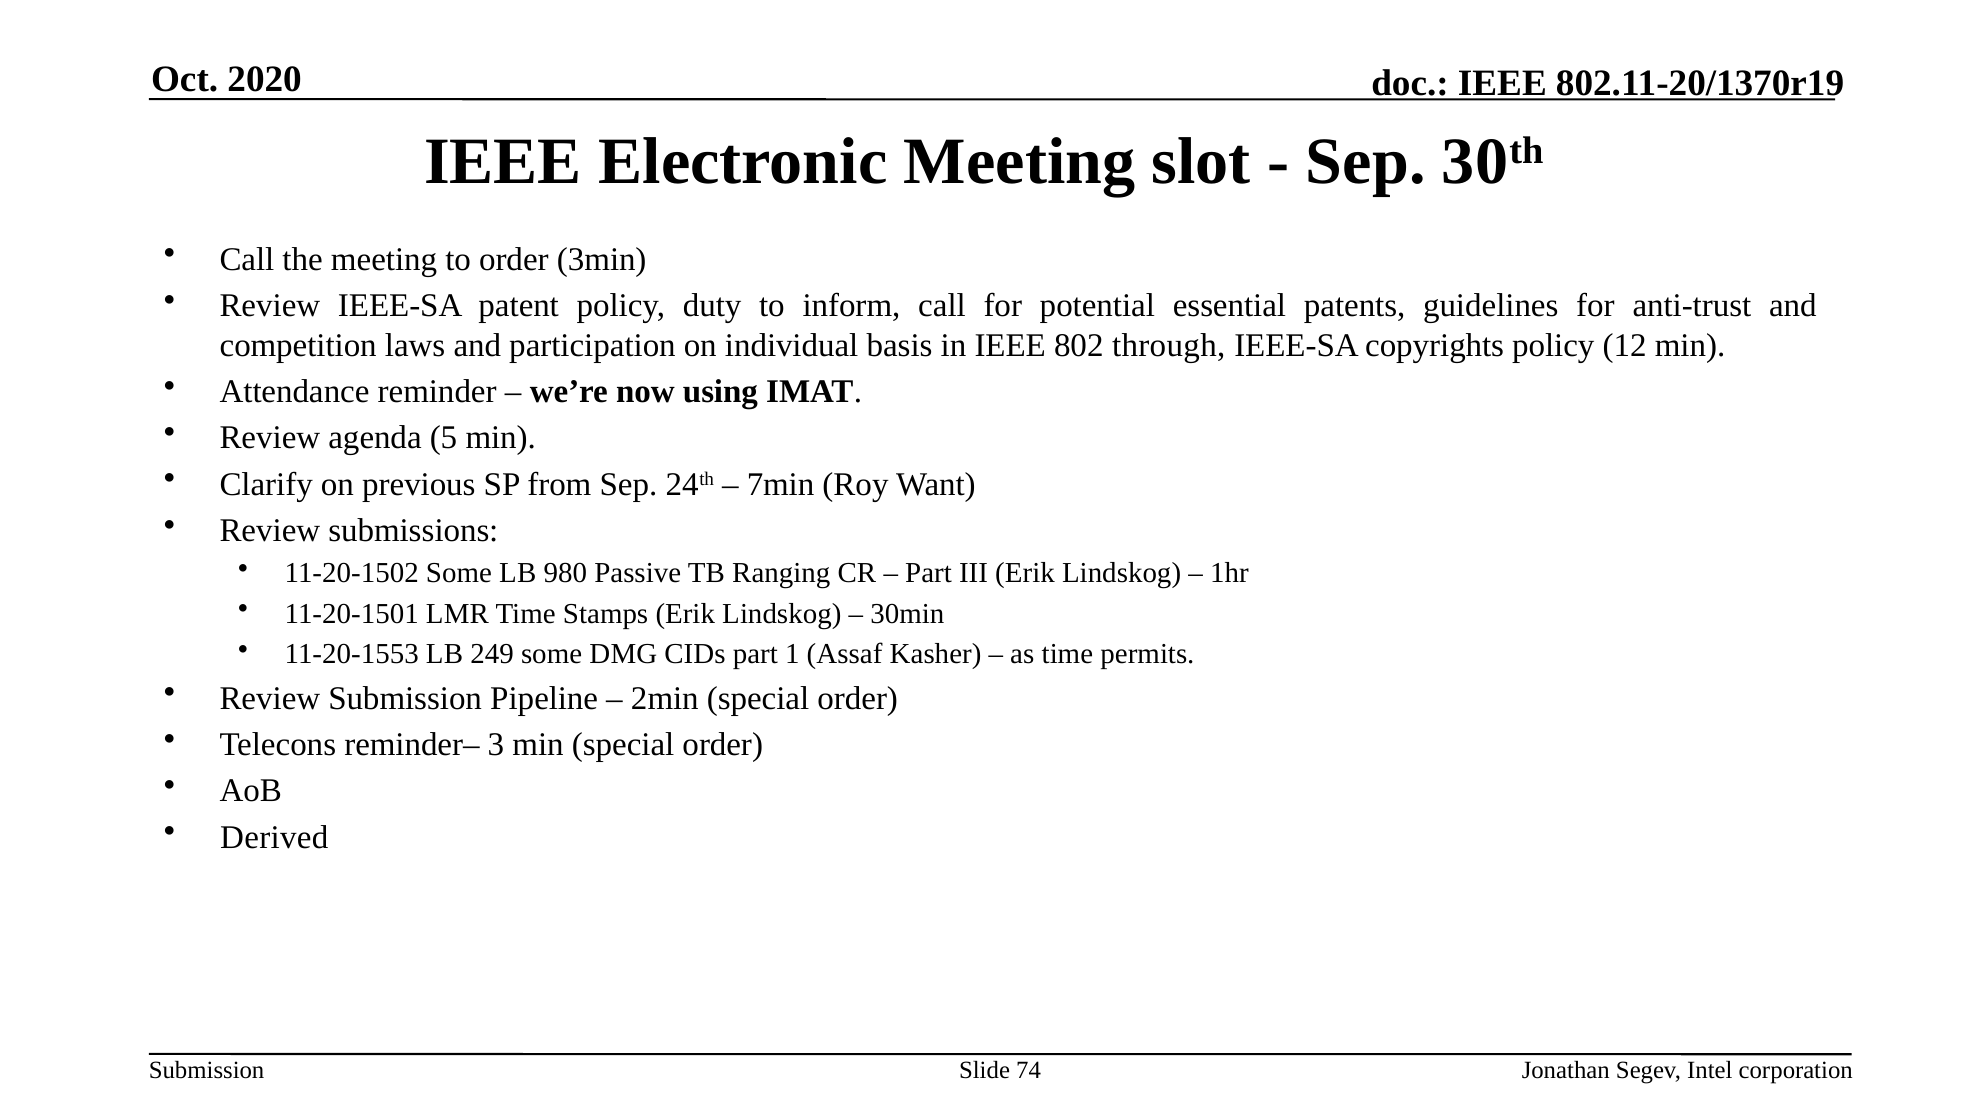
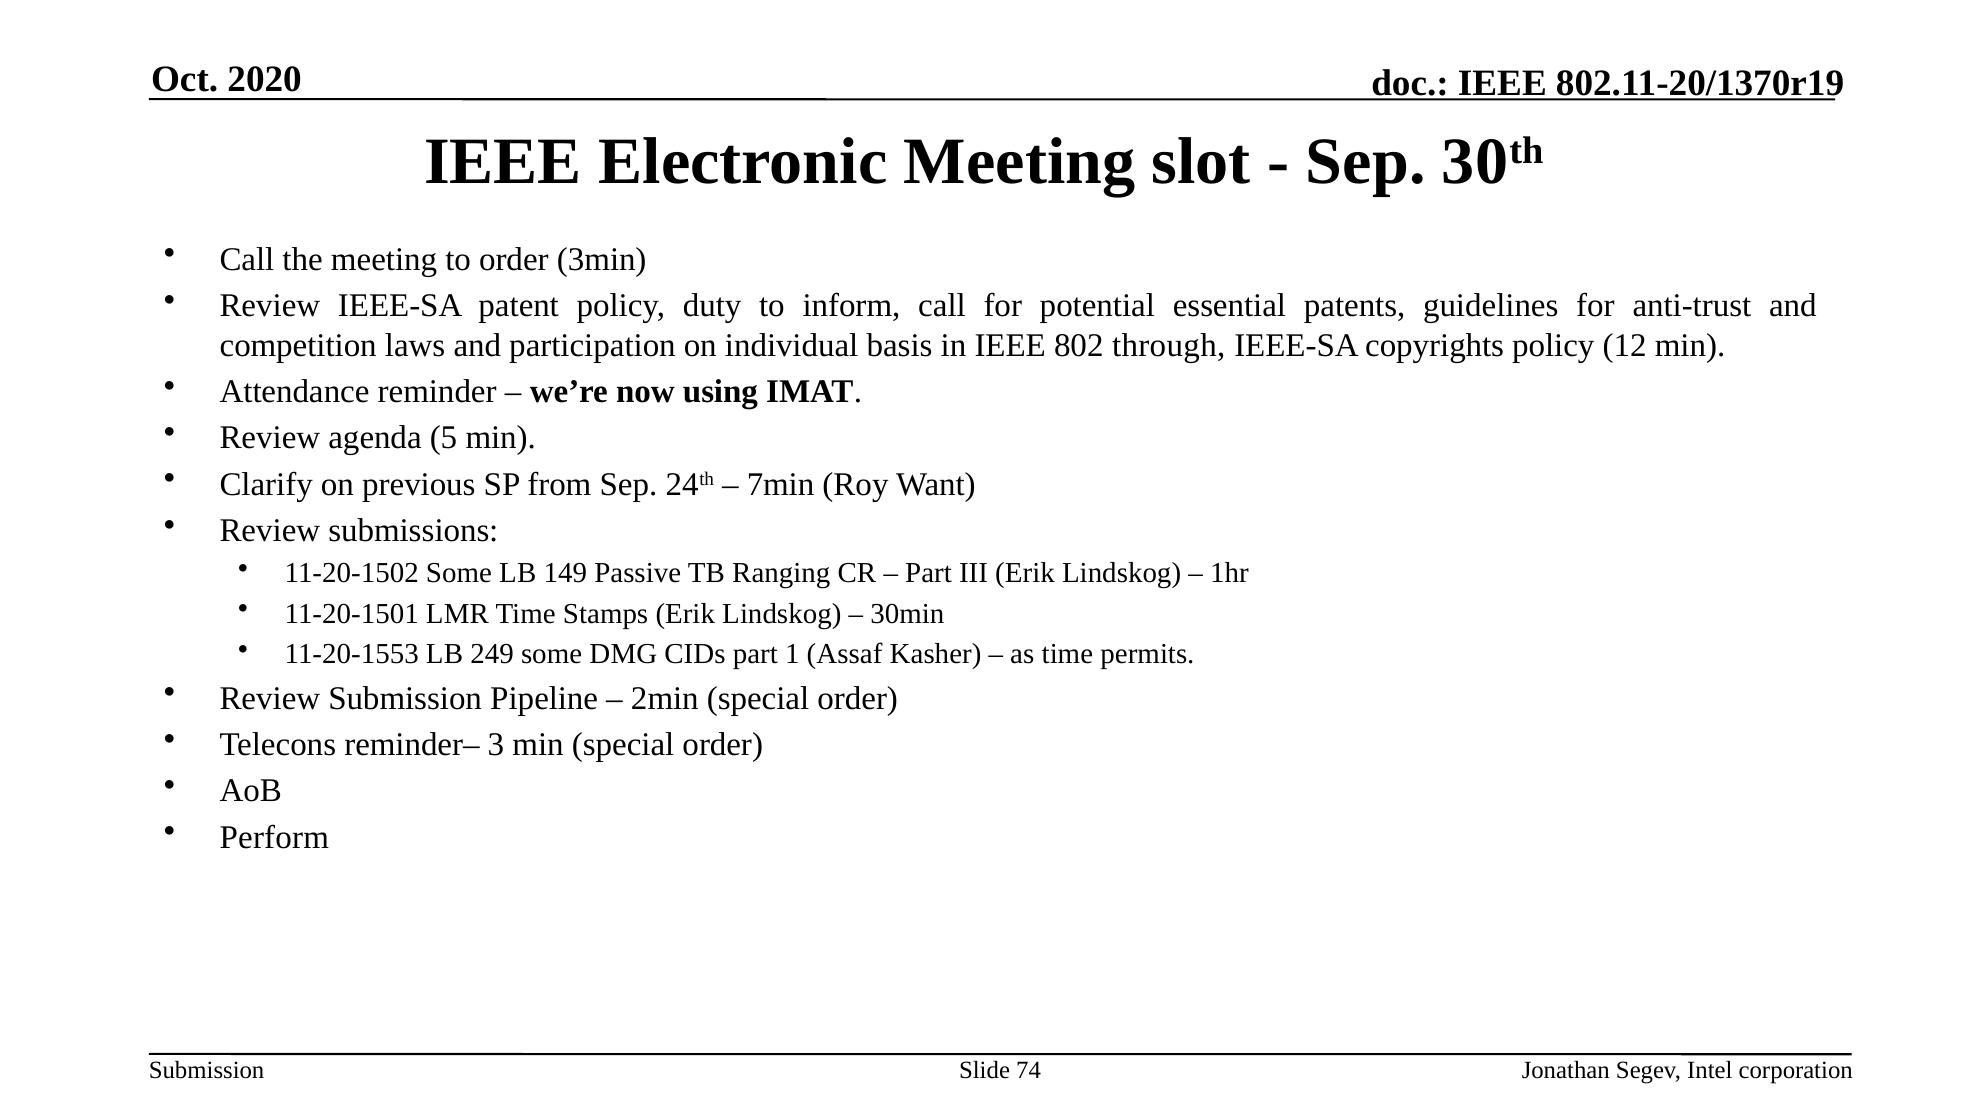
980: 980 -> 149
Derived: Derived -> Perform
